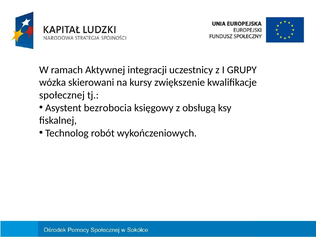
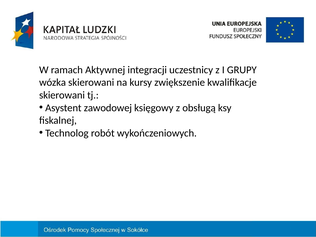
społecznej at (62, 95): społecznej -> skierowani
bezrobocia: bezrobocia -> zawodowej
